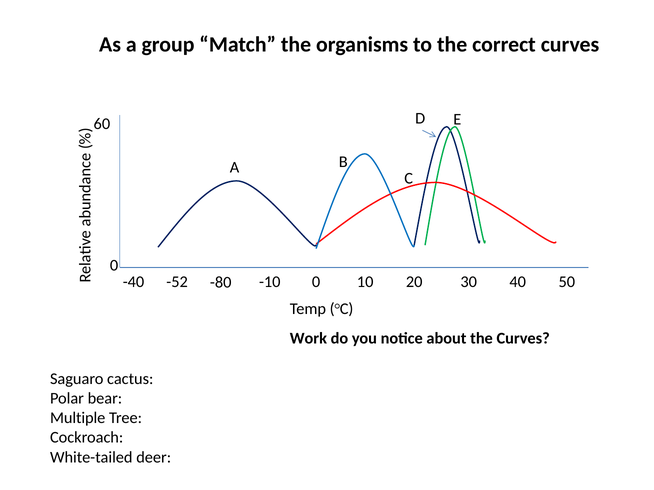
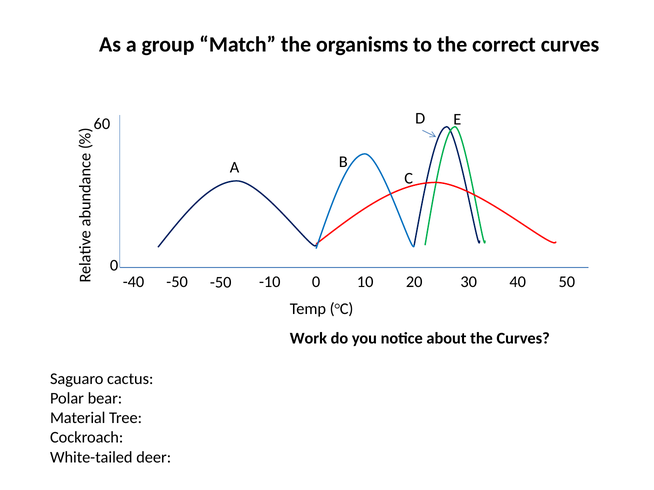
-52 at (177, 282): -52 -> -50
-80 at (221, 283): -80 -> -50
Multiple: Multiple -> Material
